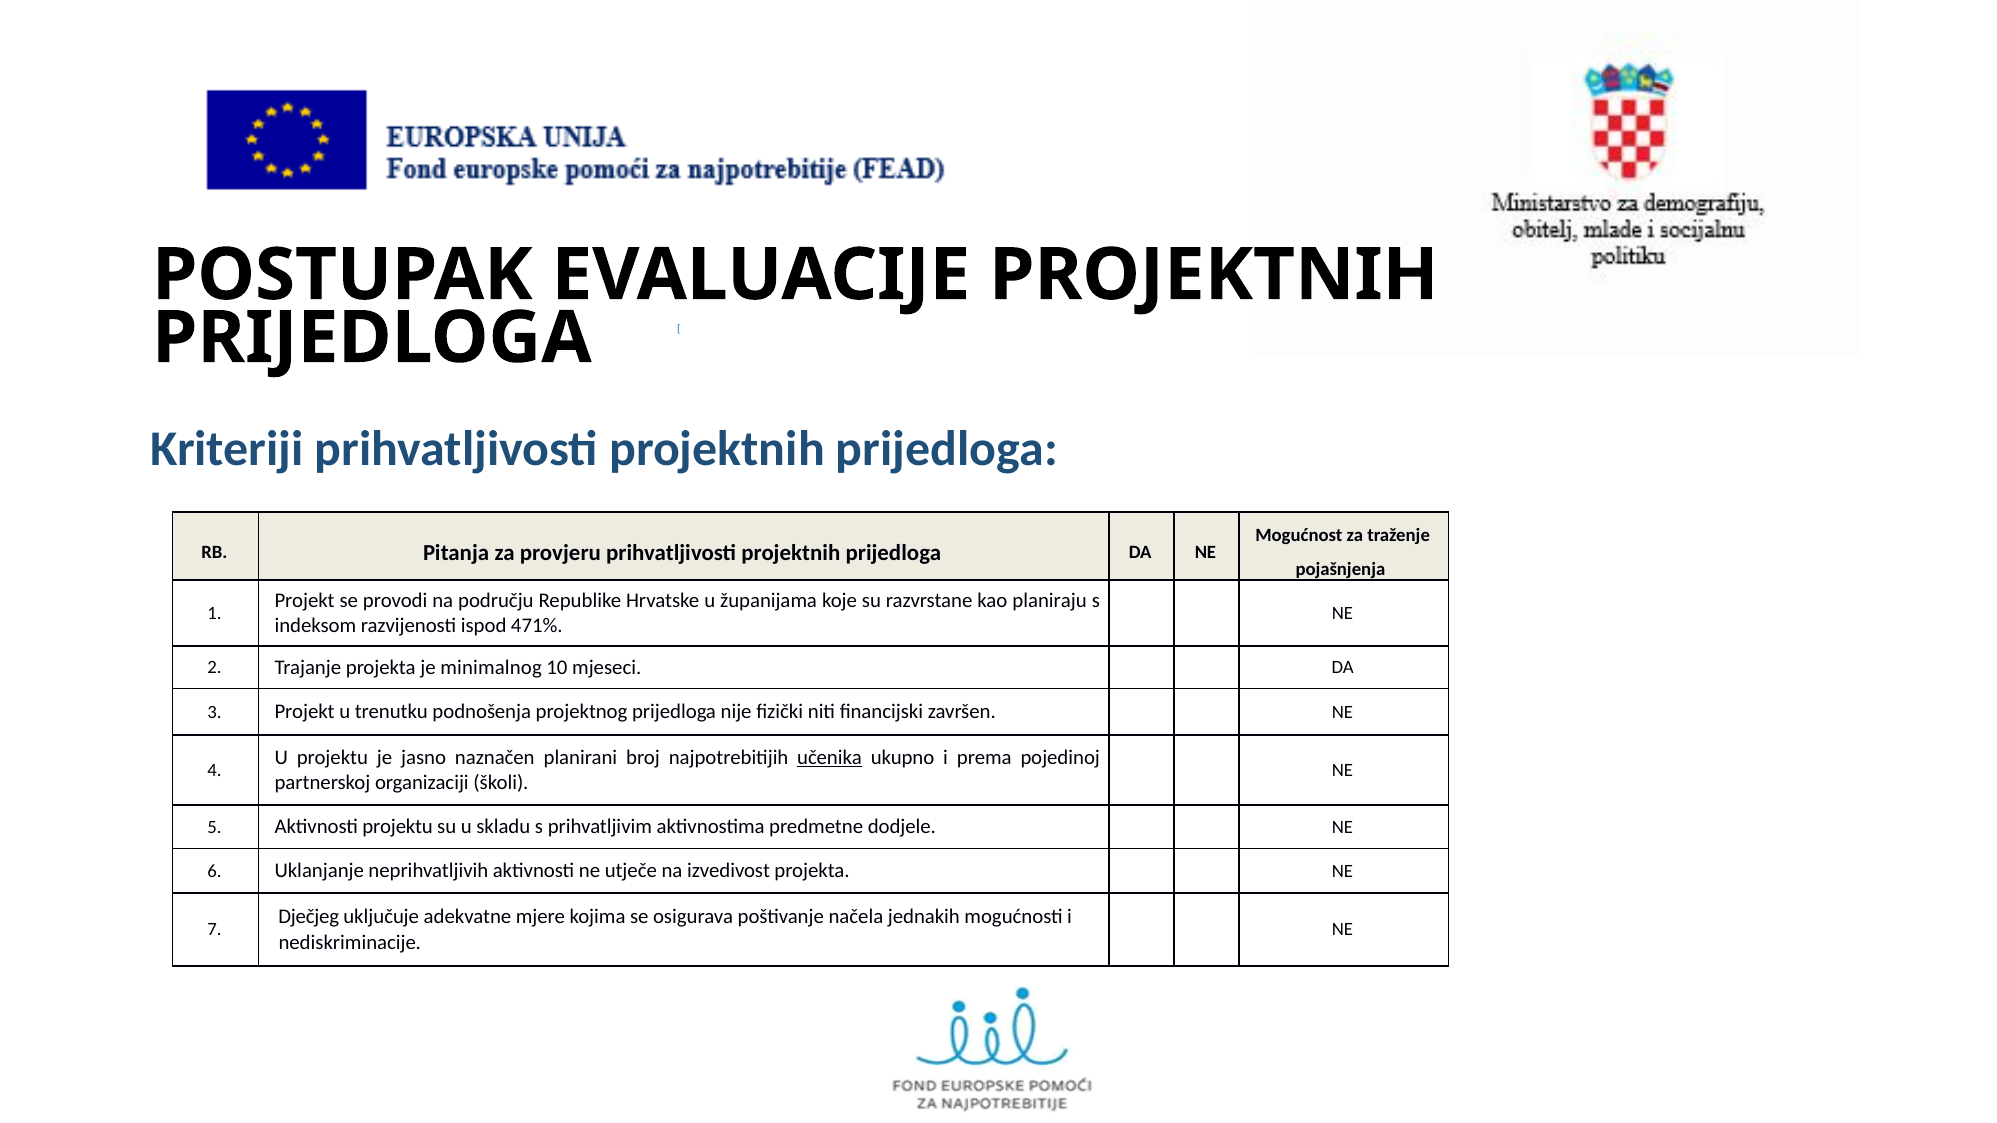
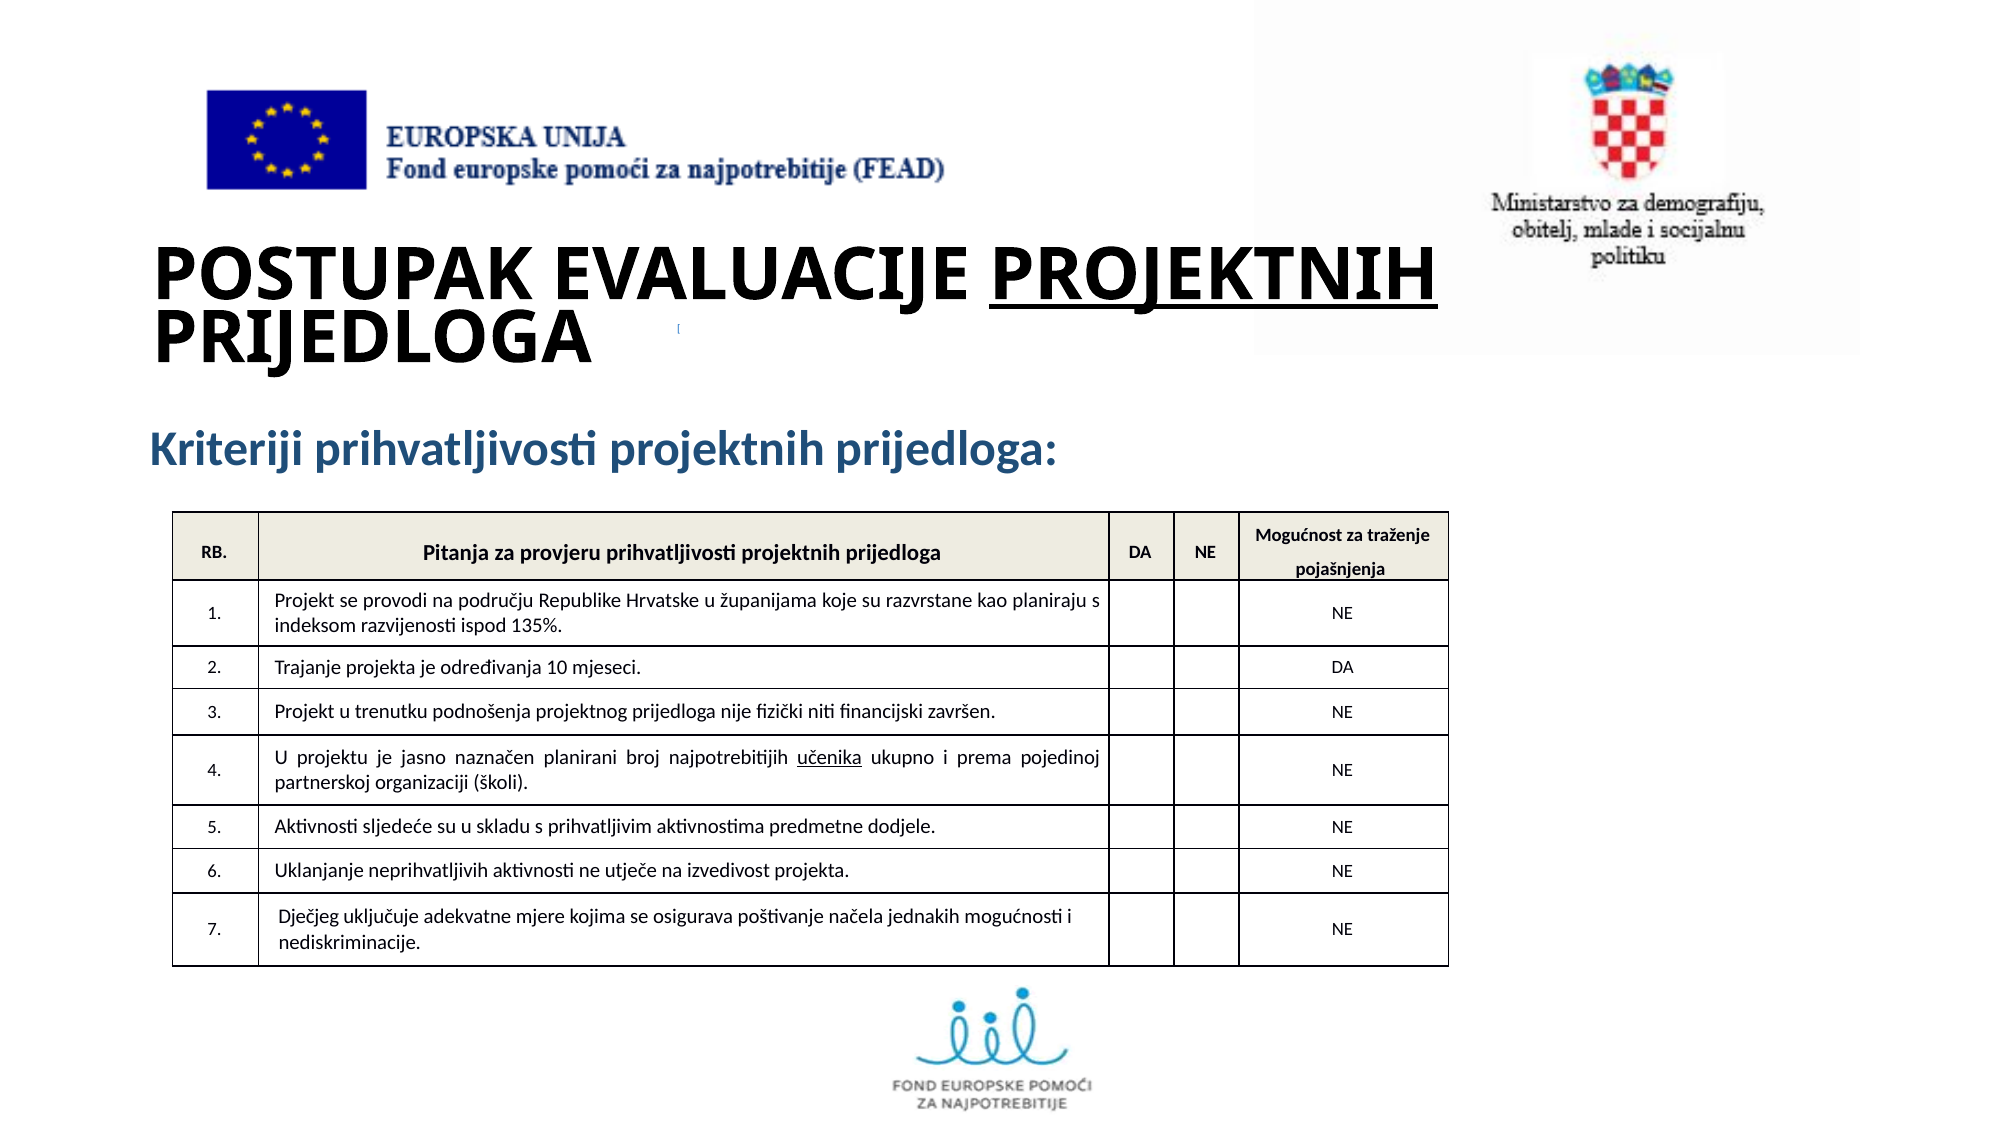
PROJEKTNIH at (1214, 275) underline: none -> present
471%: 471% -> 135%
minimalnog: minimalnog -> određivanja
Aktivnosti projektu: projektu -> sljedeće
